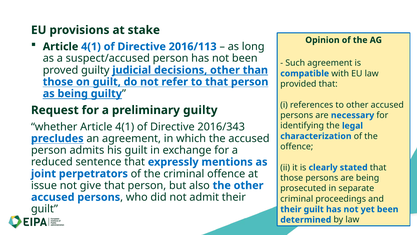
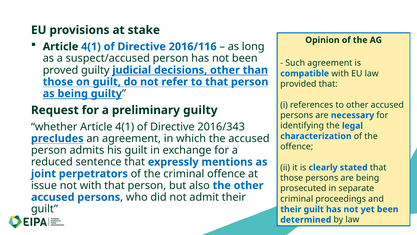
2016/113: 2016/113 -> 2016/116
not give: give -> with
